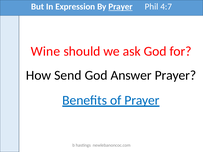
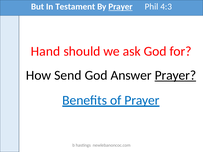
Expression: Expression -> Testament
4:7: 4:7 -> 4:3
Wine: Wine -> Hand
Prayer at (175, 75) underline: none -> present
